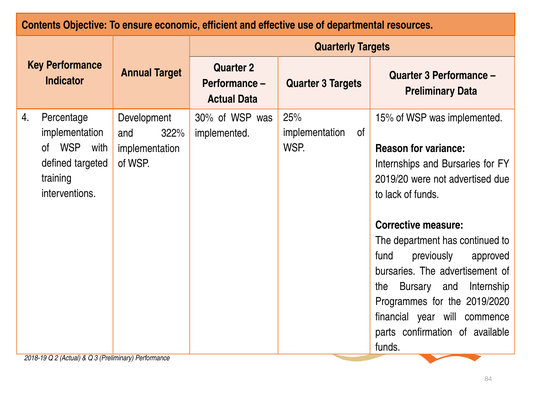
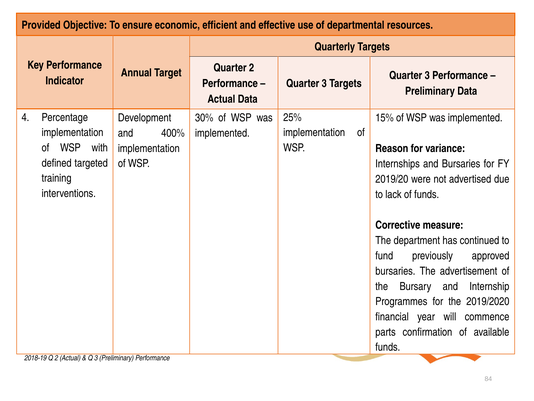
Contents: Contents -> Provided
322%: 322% -> 400%
